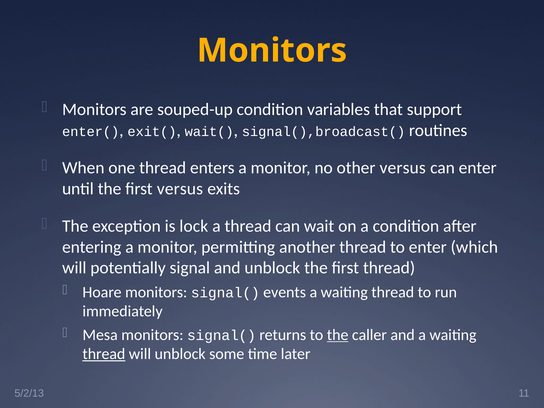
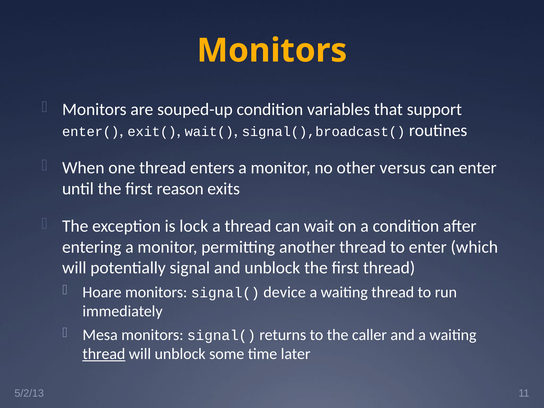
first versus: versus -> reason
events: events -> device
the at (338, 335) underline: present -> none
